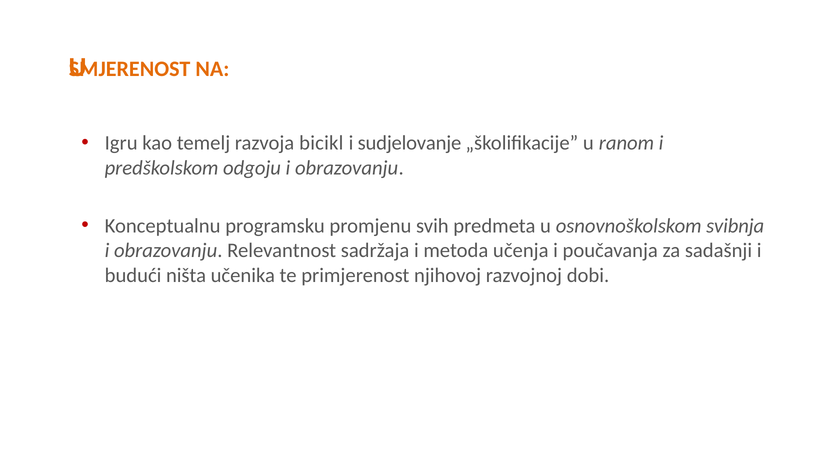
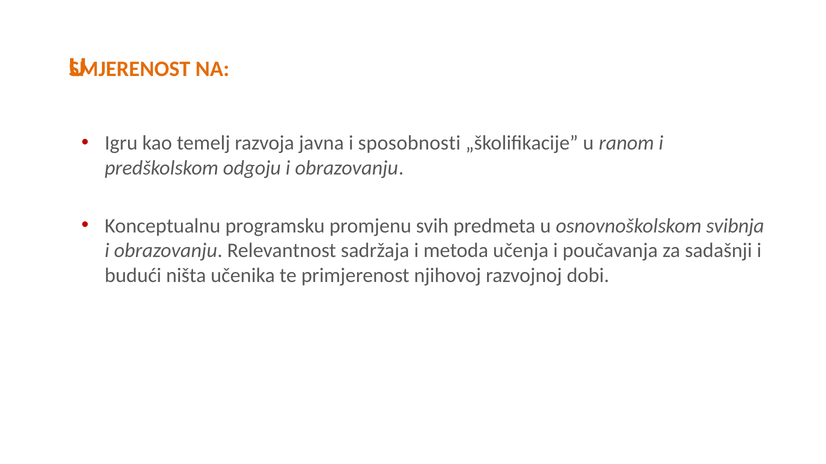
bicikl: bicikl -> javna
sudjelovanje: sudjelovanje -> sposobnosti
